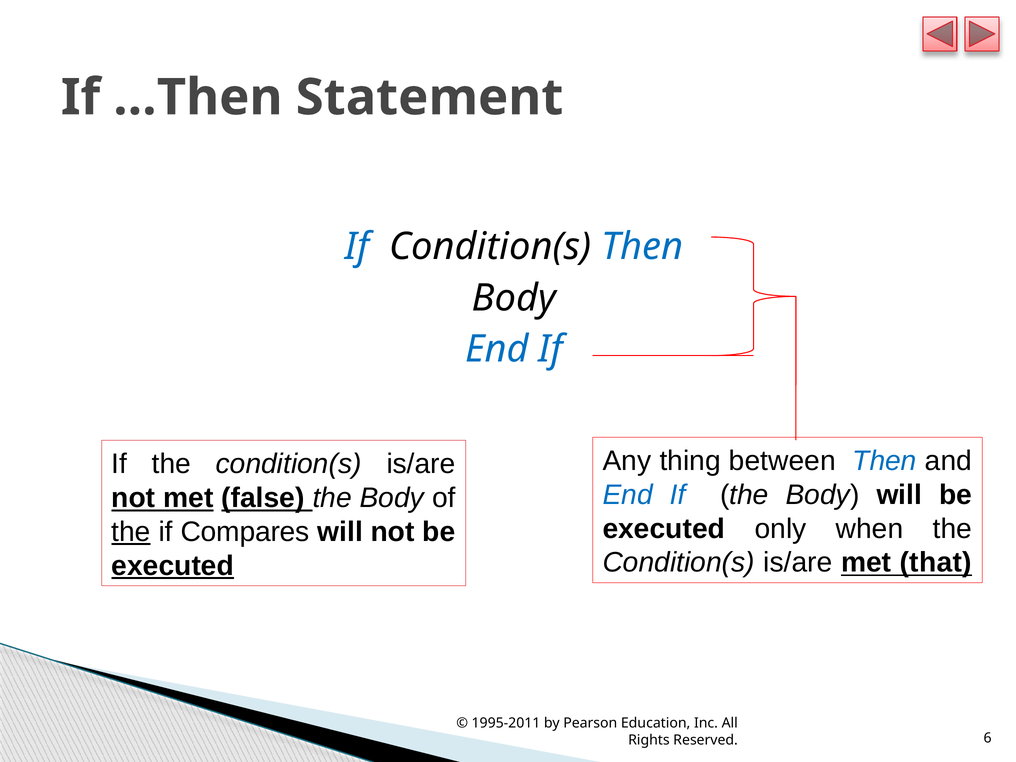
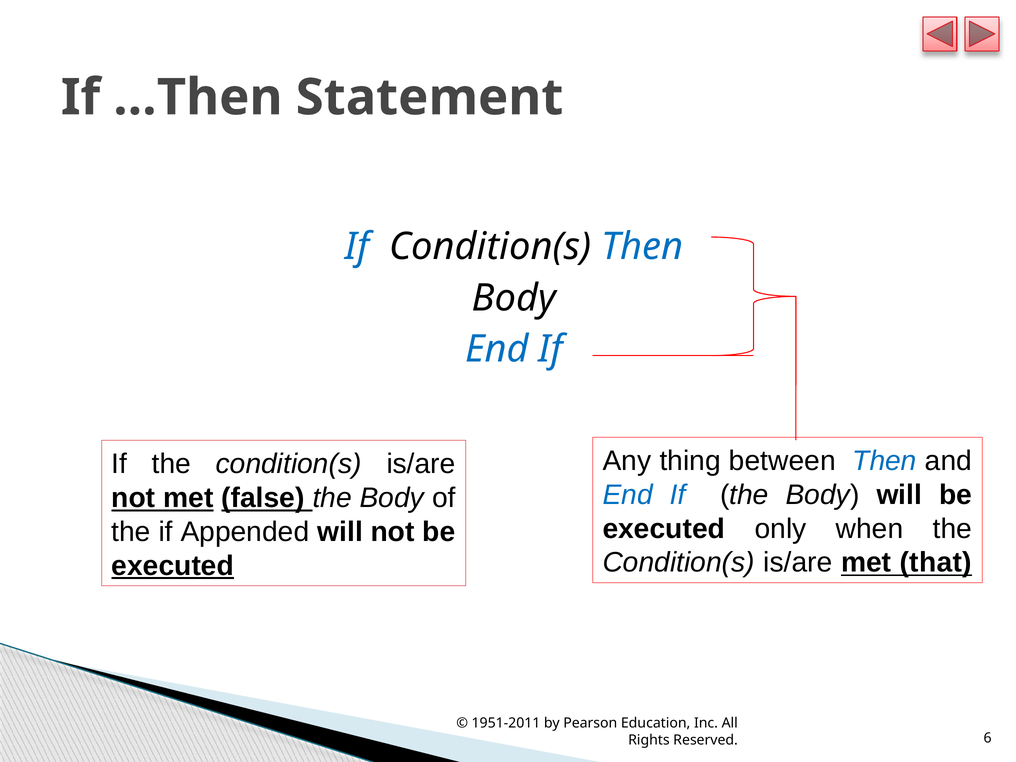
the at (131, 532) underline: present -> none
Compares: Compares -> Appended
1995-2011: 1995-2011 -> 1951-2011
